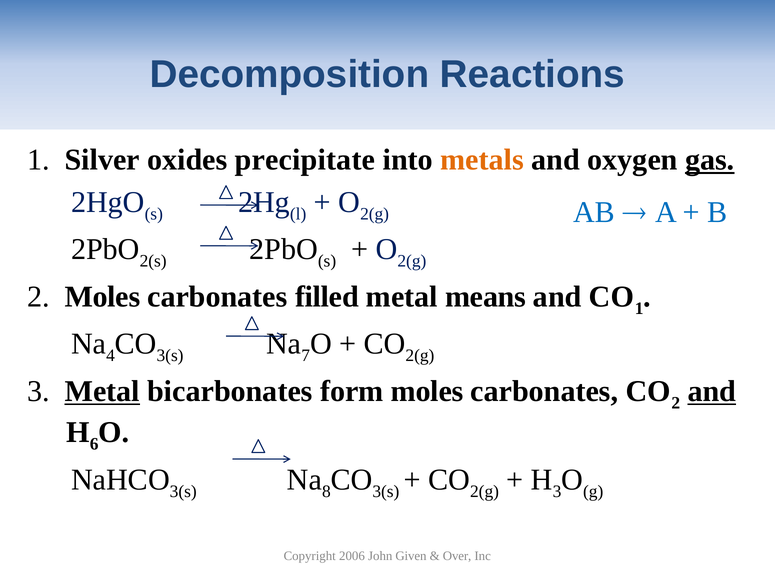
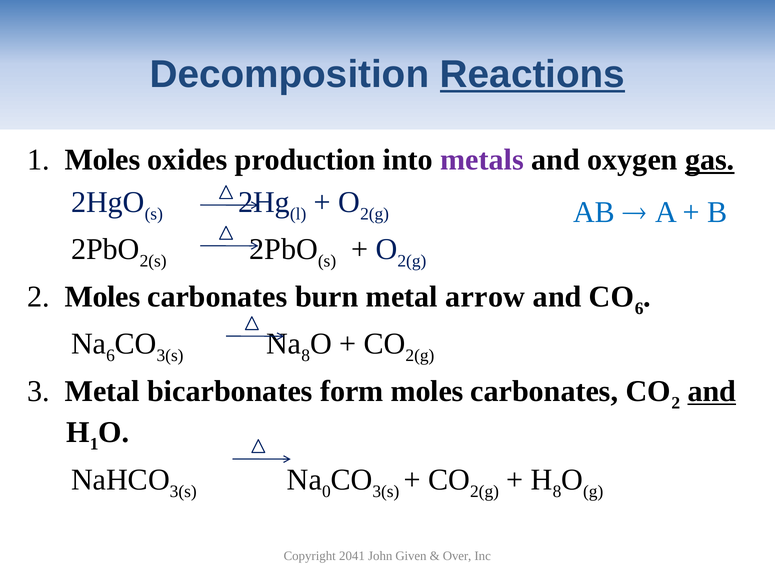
Reactions underline: none -> present
1 Silver: Silver -> Moles
precipitate: precipitate -> production
metals colour: orange -> purple
filled: filled -> burn
means: means -> arrow
1 at (639, 308): 1 -> 6
4 at (111, 355): 4 -> 6
7 at (306, 355): 7 -> 8
Metal at (102, 391) underline: present -> none
6 at (94, 444): 6 -> 1
8: 8 -> 0
3 at (557, 491): 3 -> 8
2006: 2006 -> 2041
